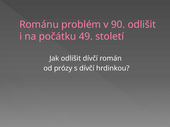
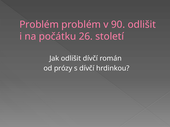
Románu at (39, 25): Románu -> Problém
49: 49 -> 26
